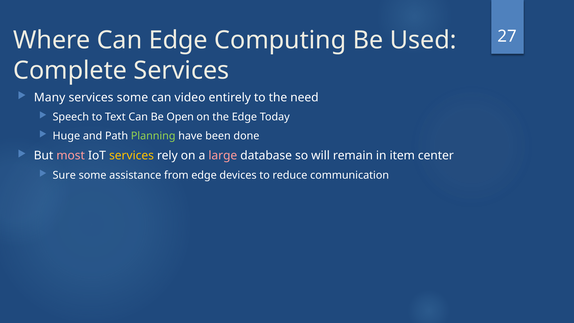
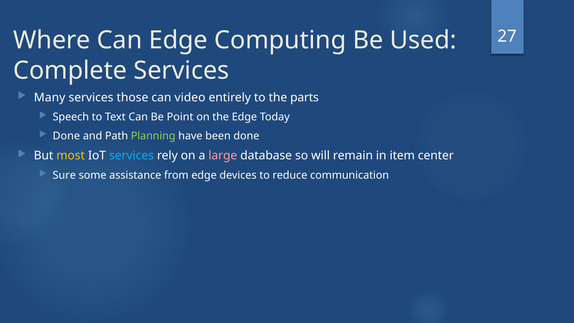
services some: some -> those
need: need -> parts
Open: Open -> Point
Huge at (66, 136): Huge -> Done
most colour: pink -> yellow
services at (131, 156) colour: yellow -> light blue
